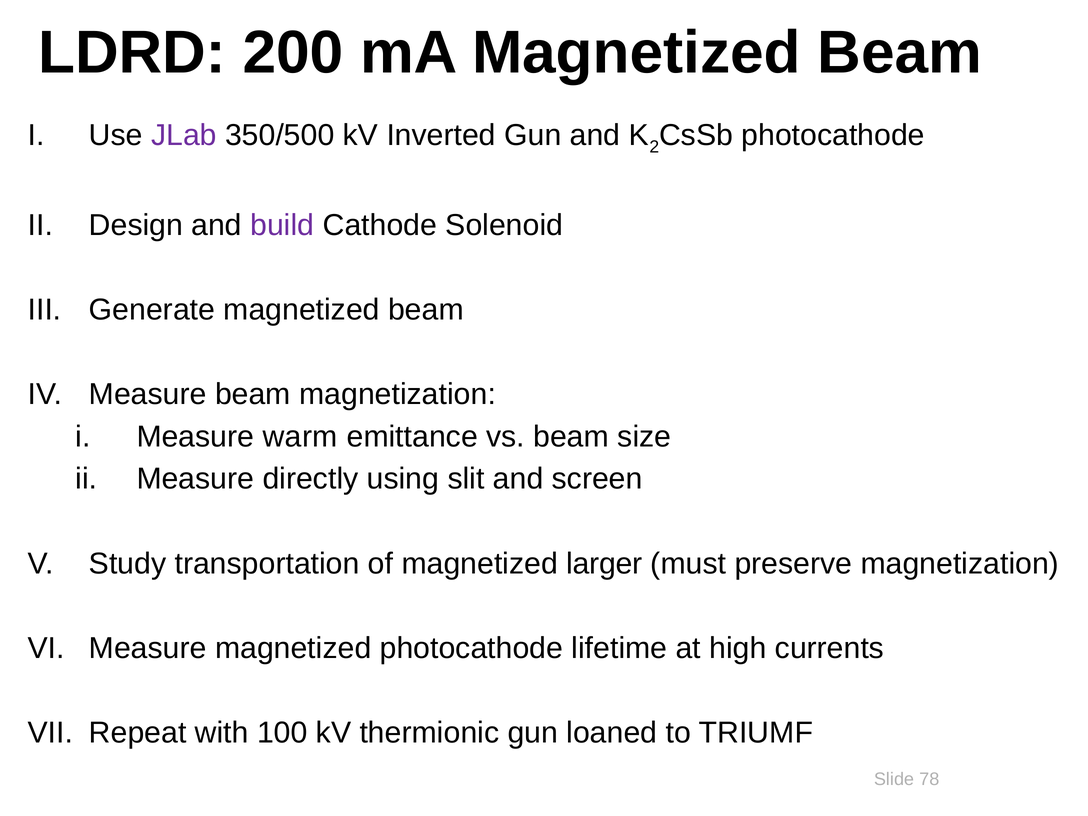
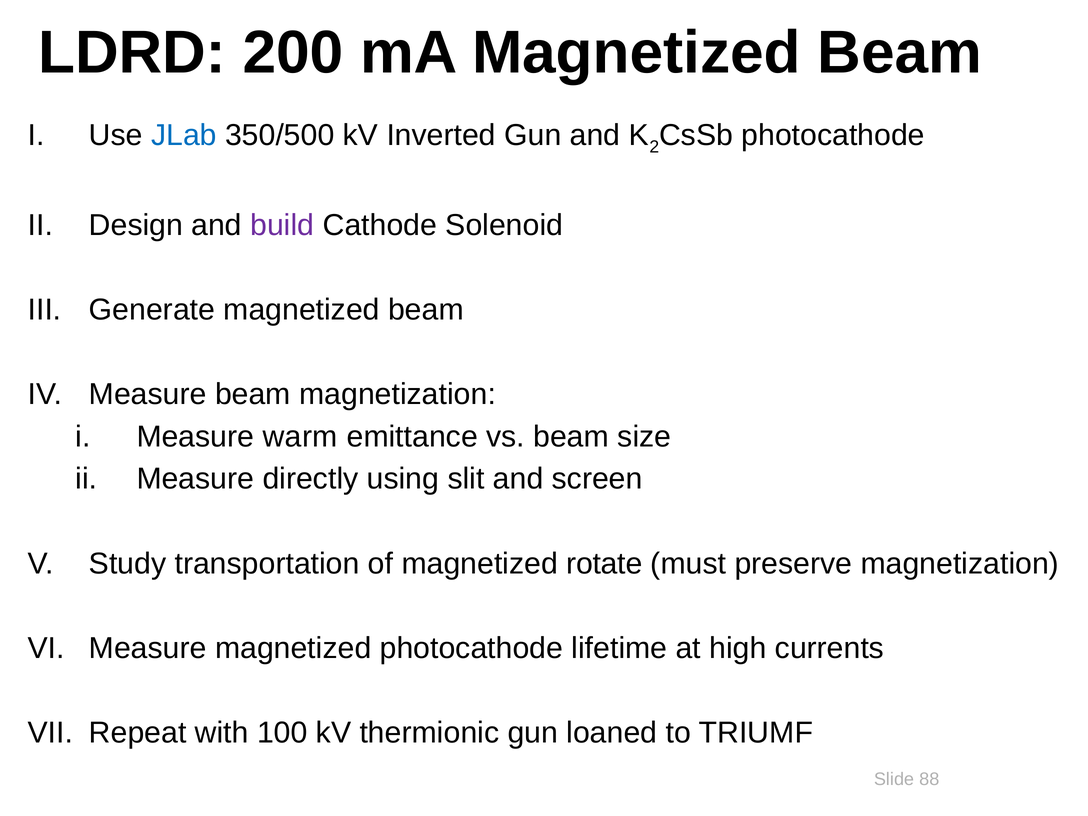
JLab colour: purple -> blue
larger: larger -> rotate
78: 78 -> 88
